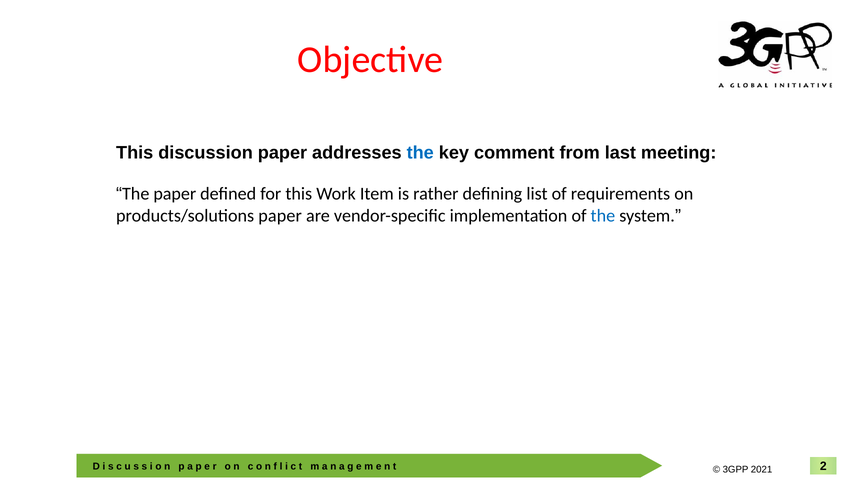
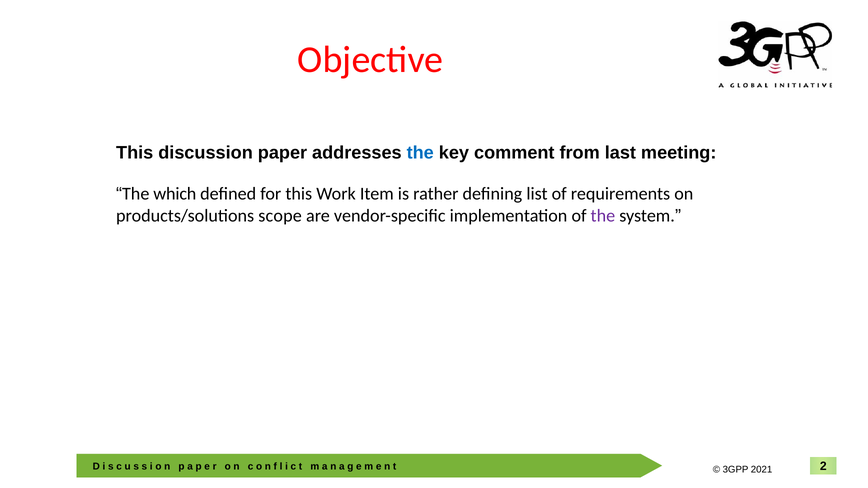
The paper: paper -> which
products/solutions paper: paper -> scope
the at (603, 216) colour: blue -> purple
